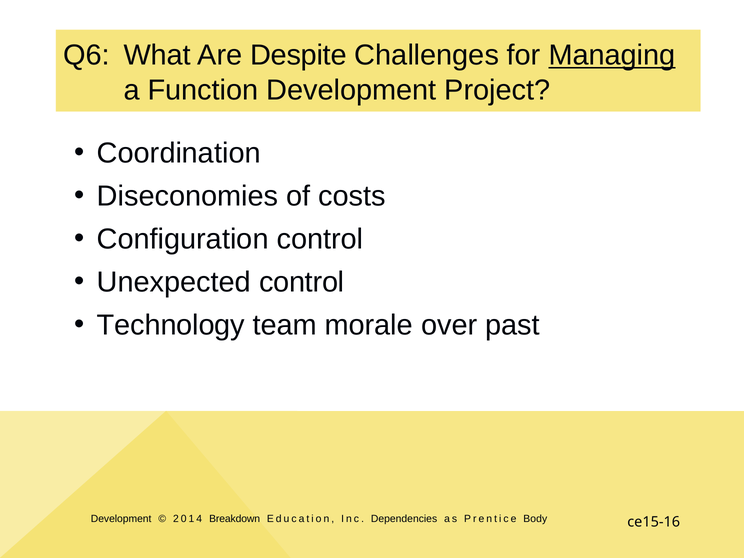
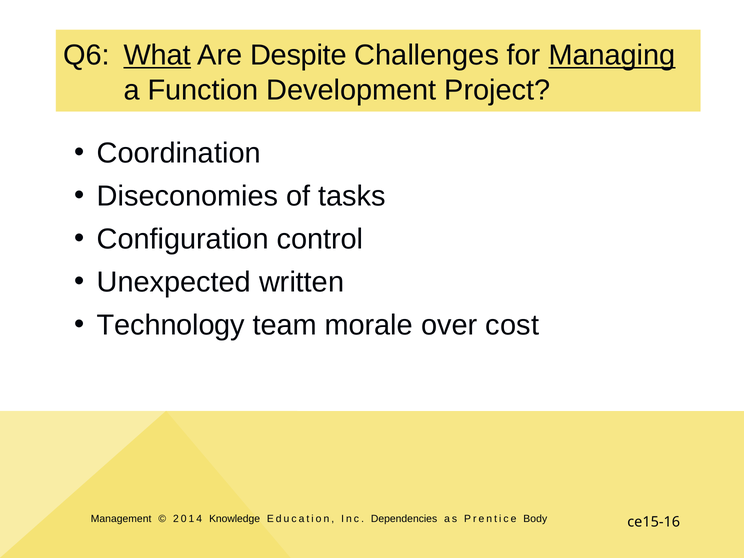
What underline: none -> present
costs: costs -> tasks
Unexpected control: control -> written
past: past -> cost
Development at (121, 519): Development -> Management
Breakdown: Breakdown -> Knowledge
